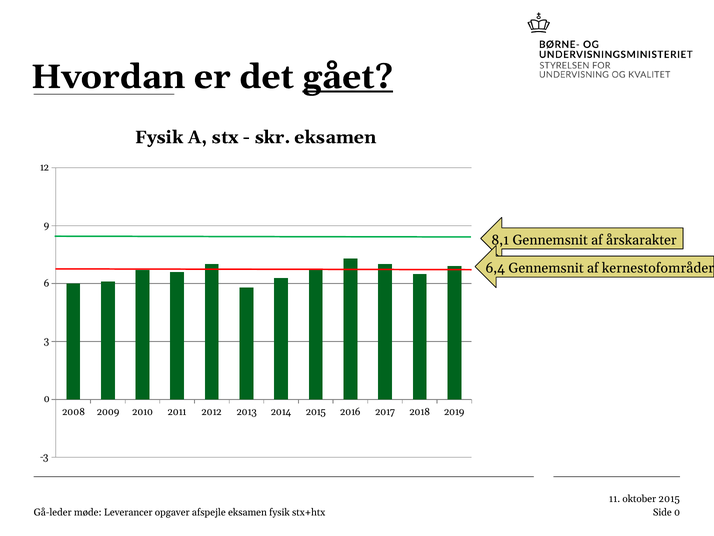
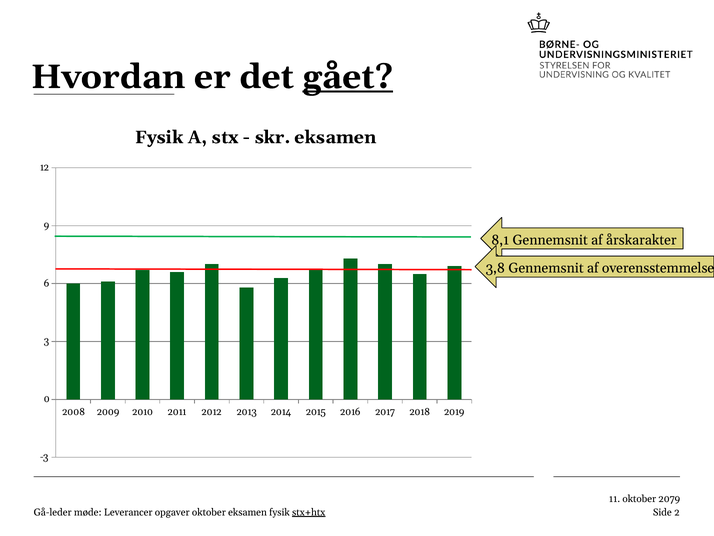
6,4: 6,4 -> 3,8
kernestofområder: kernestofområder -> overensstemmelse
oktober 2015: 2015 -> 2079
opgaver afspejle: afspejle -> oktober
stx+htx underline: none -> present
Side 0: 0 -> 2
